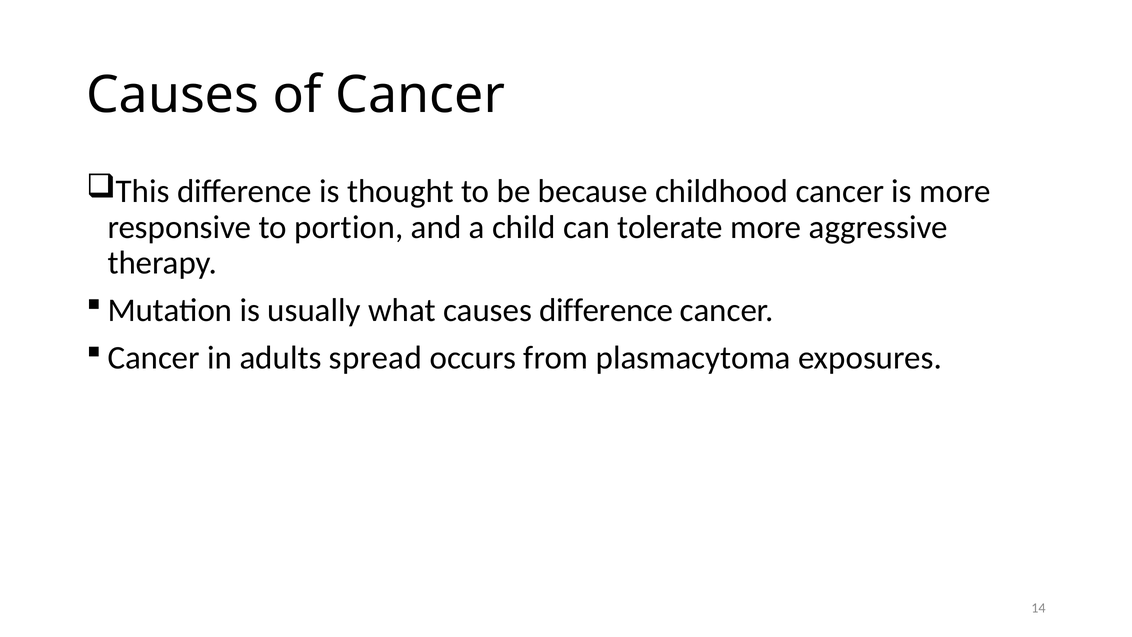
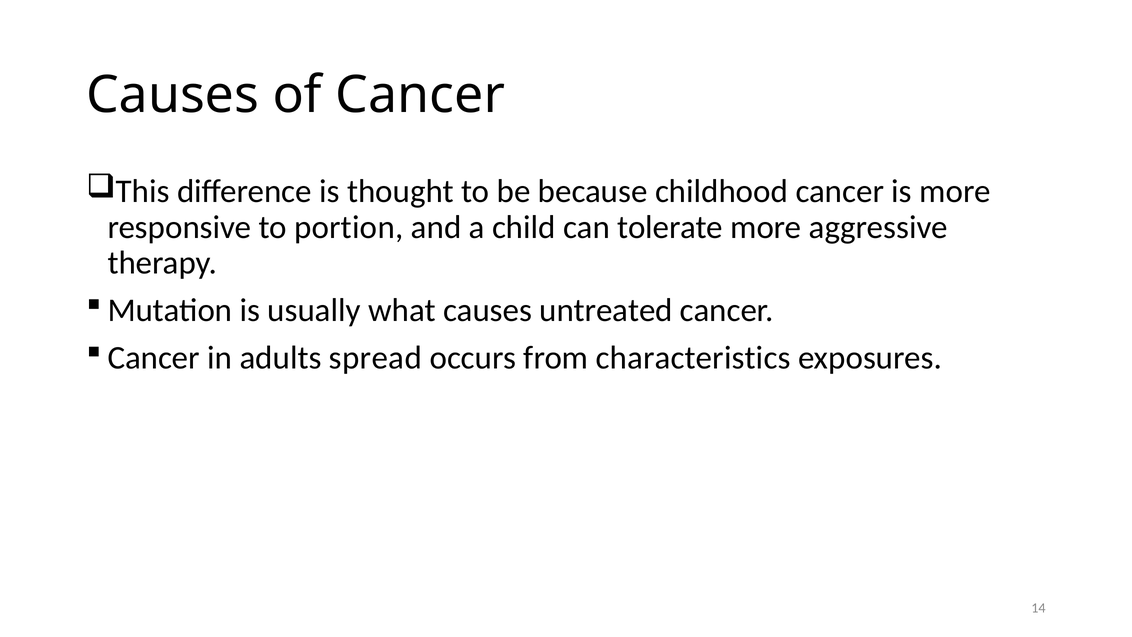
causes difference: difference -> untreated
plasmacytoma: plasmacytoma -> characteristics
